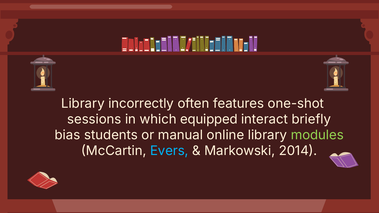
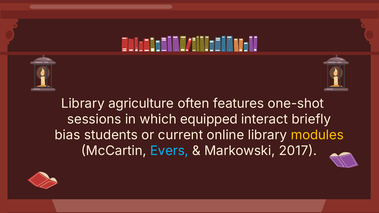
incorrectly: incorrectly -> agriculture
manual: manual -> current
modules colour: light green -> yellow
2014: 2014 -> 2017
